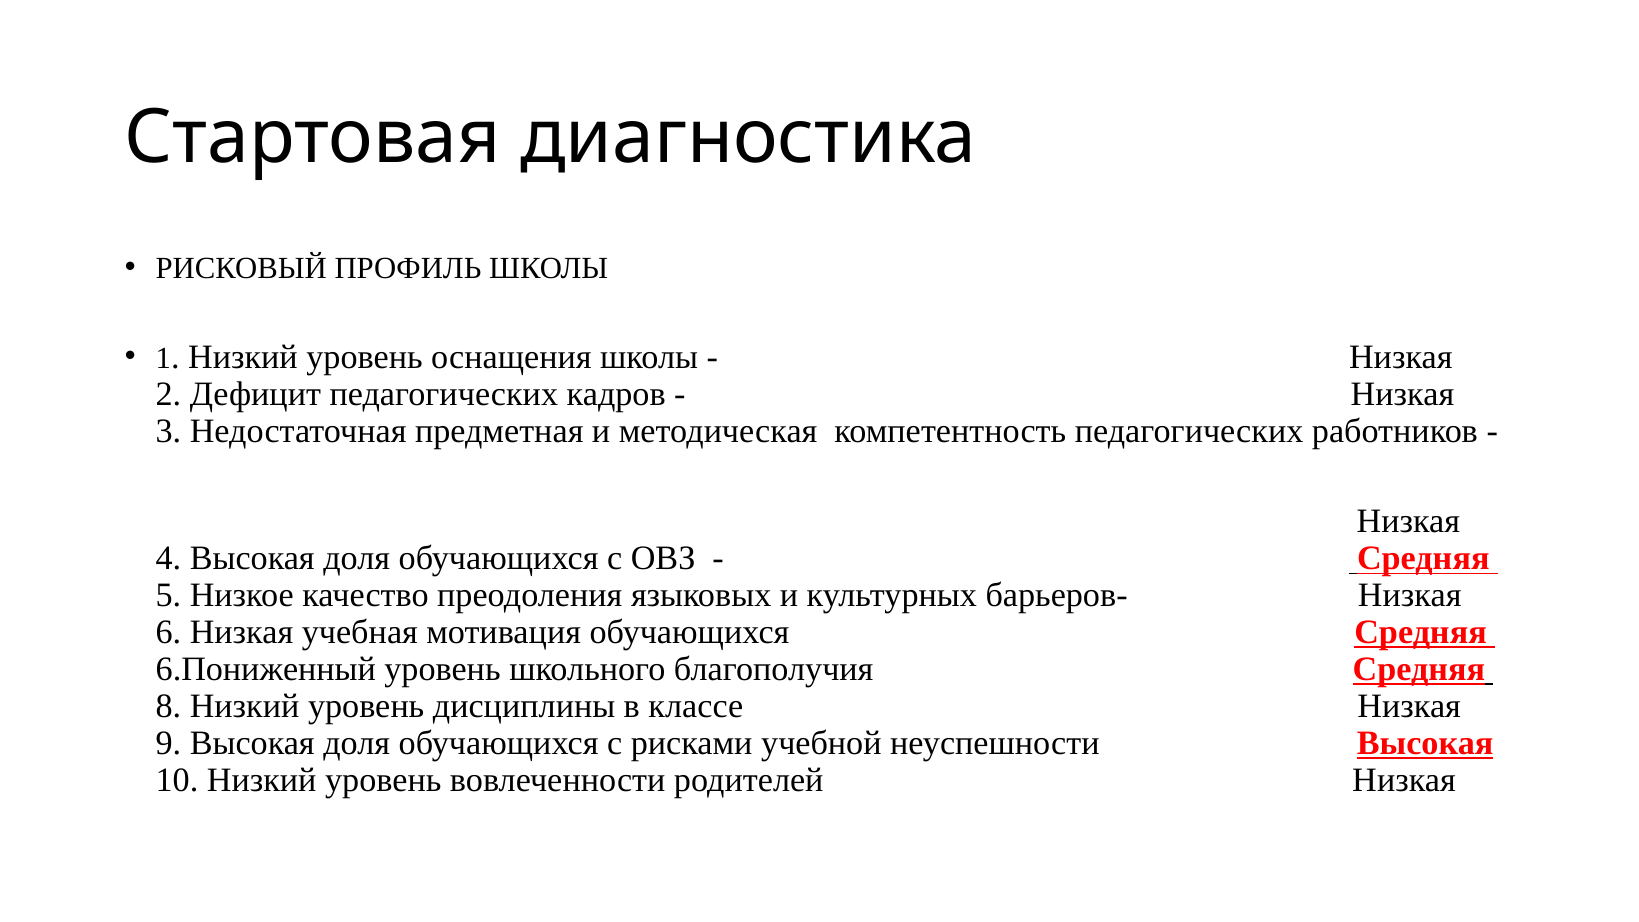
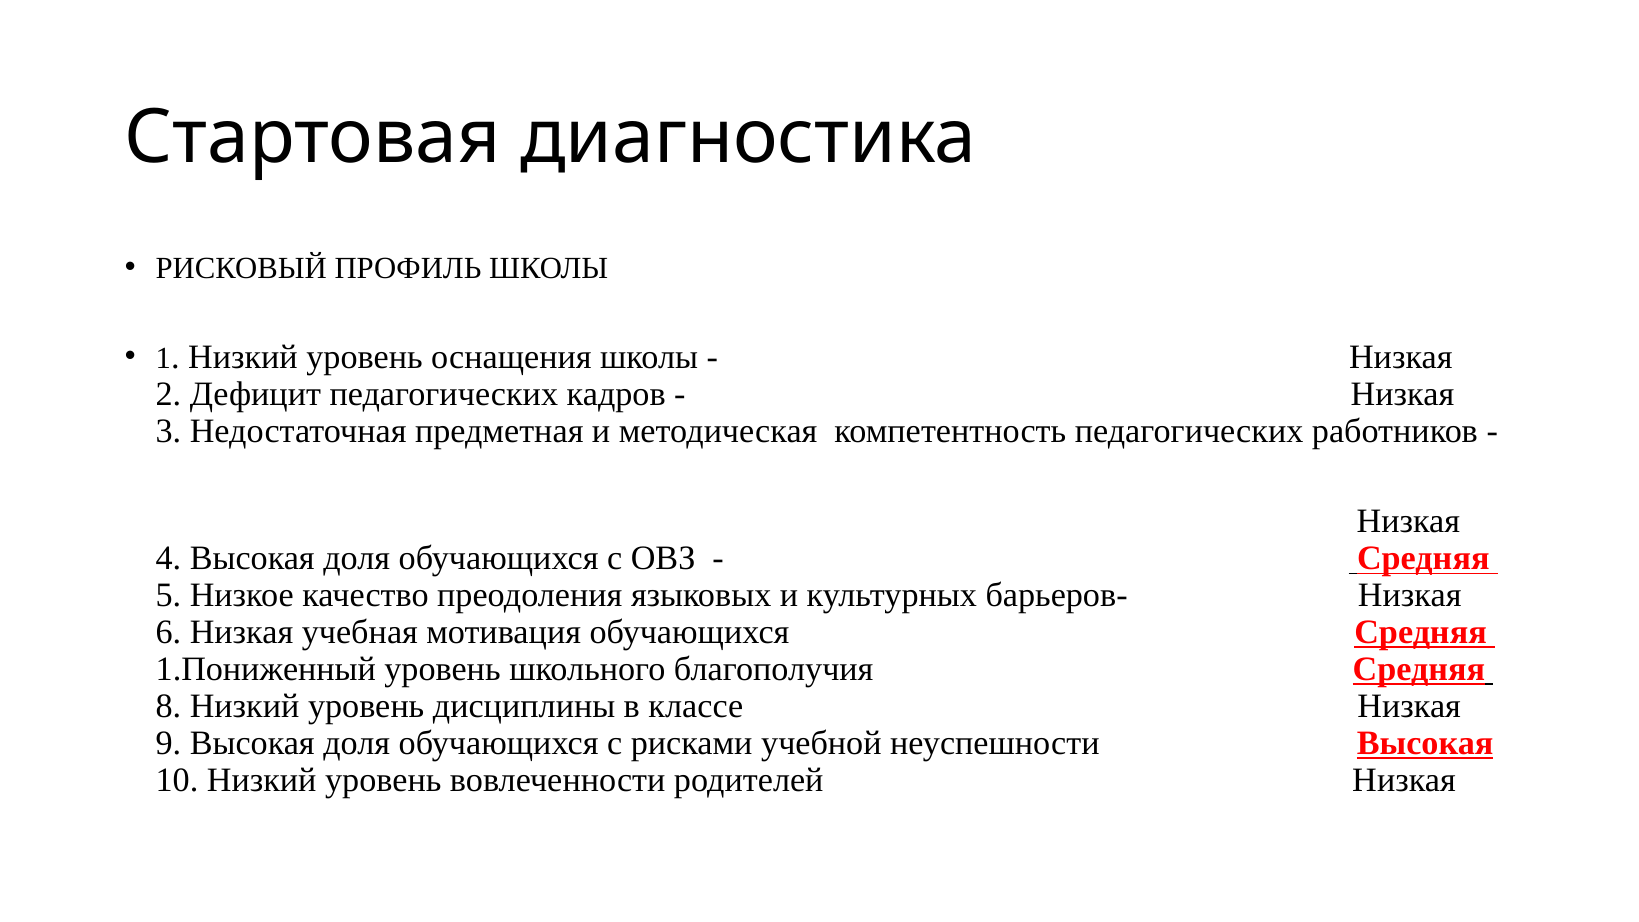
6.Пониженный: 6.Пониженный -> 1.Пониженный
